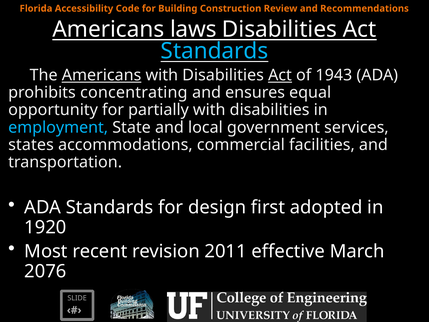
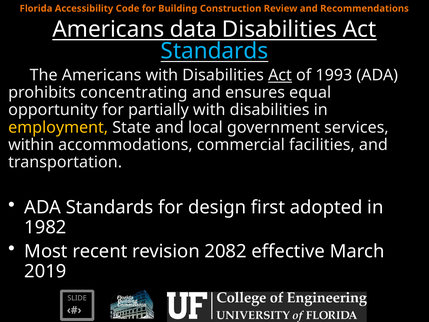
laws: laws -> data
Americans at (102, 75) underline: present -> none
1943: 1943 -> 1993
employment colour: light blue -> yellow
states: states -> within
1920: 1920 -> 1982
2011: 2011 -> 2082
2076: 2076 -> 2019
